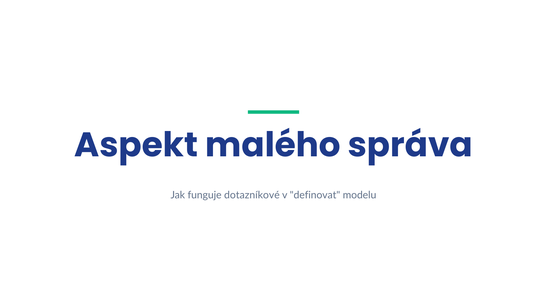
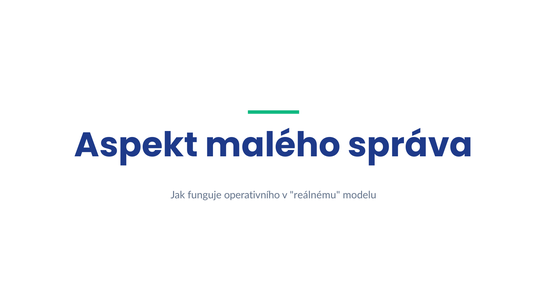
dotazníkové: dotazníkové -> operativního
definovat: definovat -> reálnému
